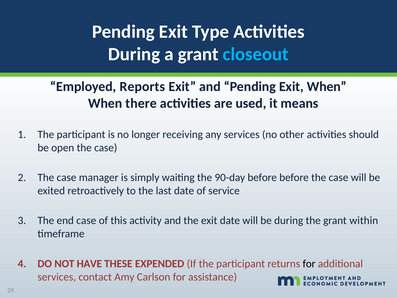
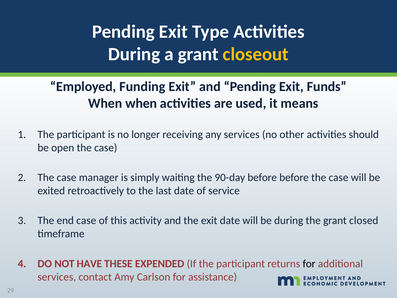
closeout colour: light blue -> yellow
Reports: Reports -> Funding
Exit When: When -> Funds
When there: there -> when
within: within -> closed
